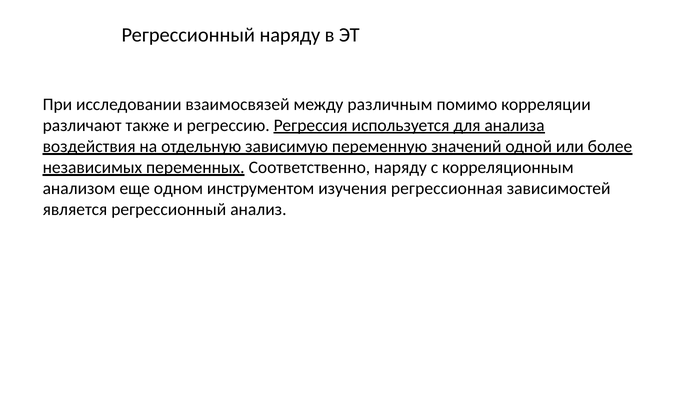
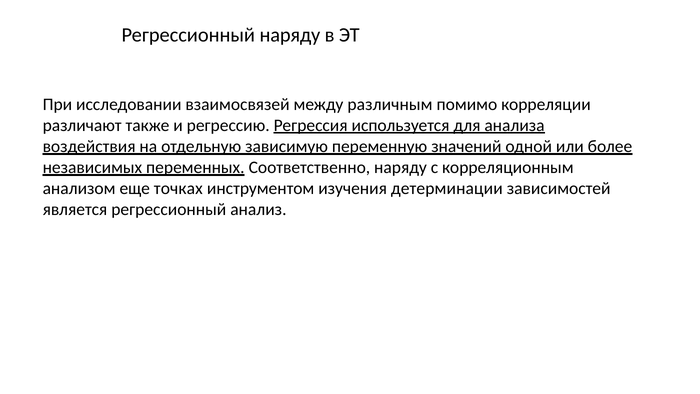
одном: одном -> точках
регрессионная: регрессионная -> детерминации
